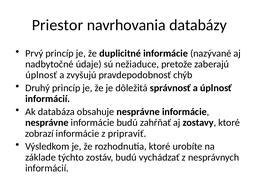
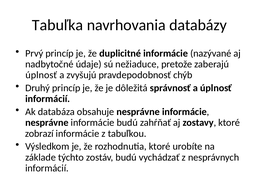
Priestor: Priestor -> Tabuľka
pripraviť: pripraviť -> tabuľkou
